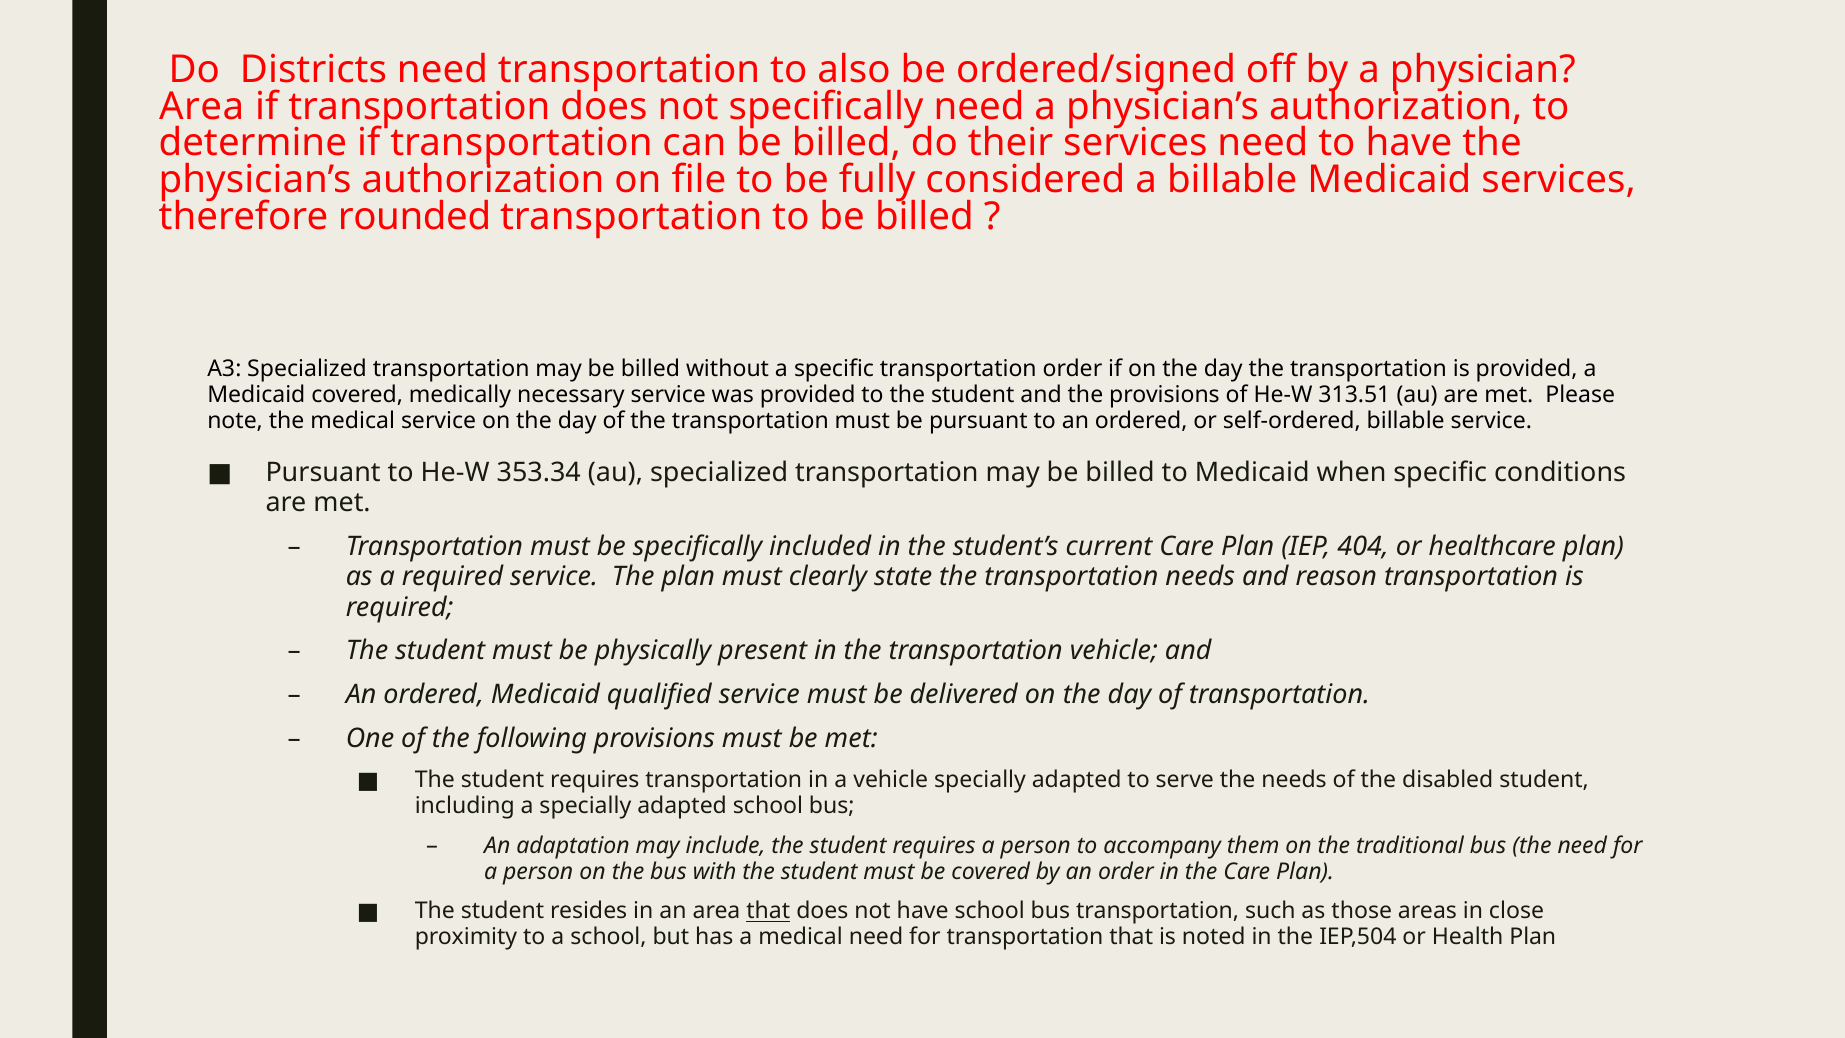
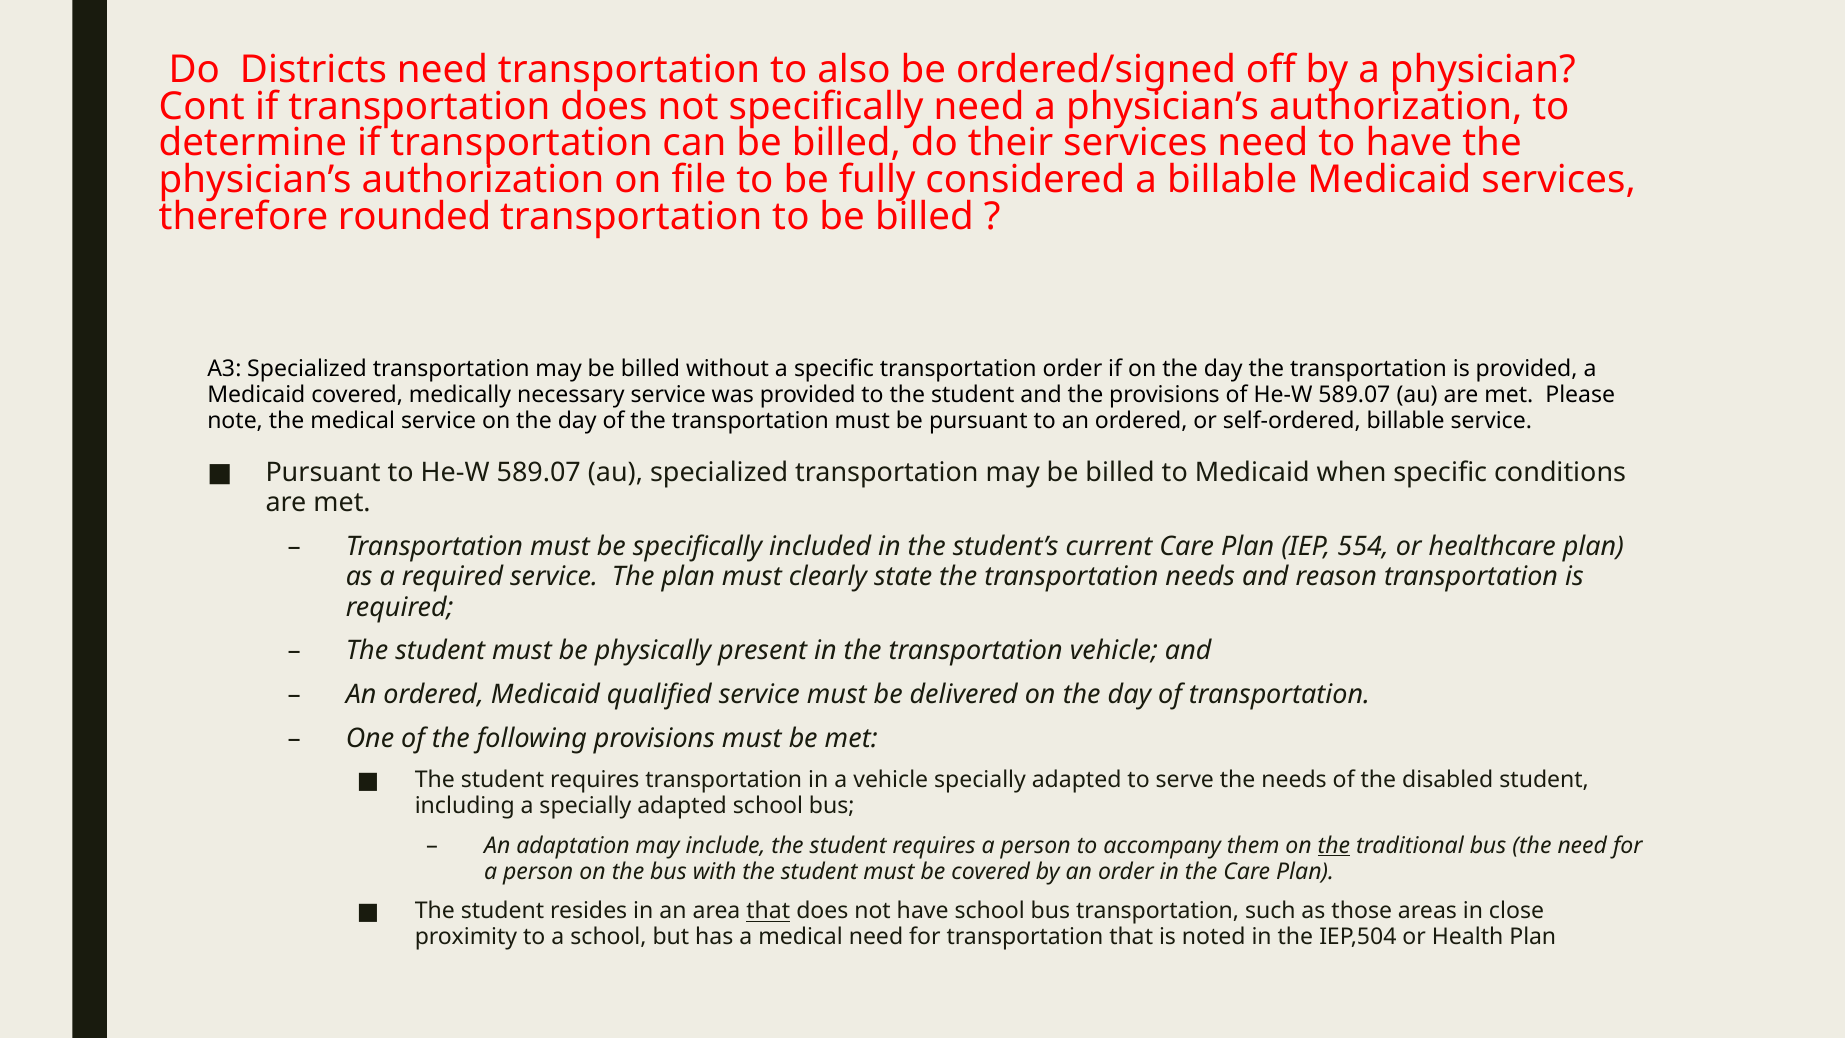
Area at (202, 106): Area -> Cont
of He-W 313.51: 313.51 -> 589.07
to He-W 353.34: 353.34 -> 589.07
404: 404 -> 554
the at (1334, 846) underline: none -> present
